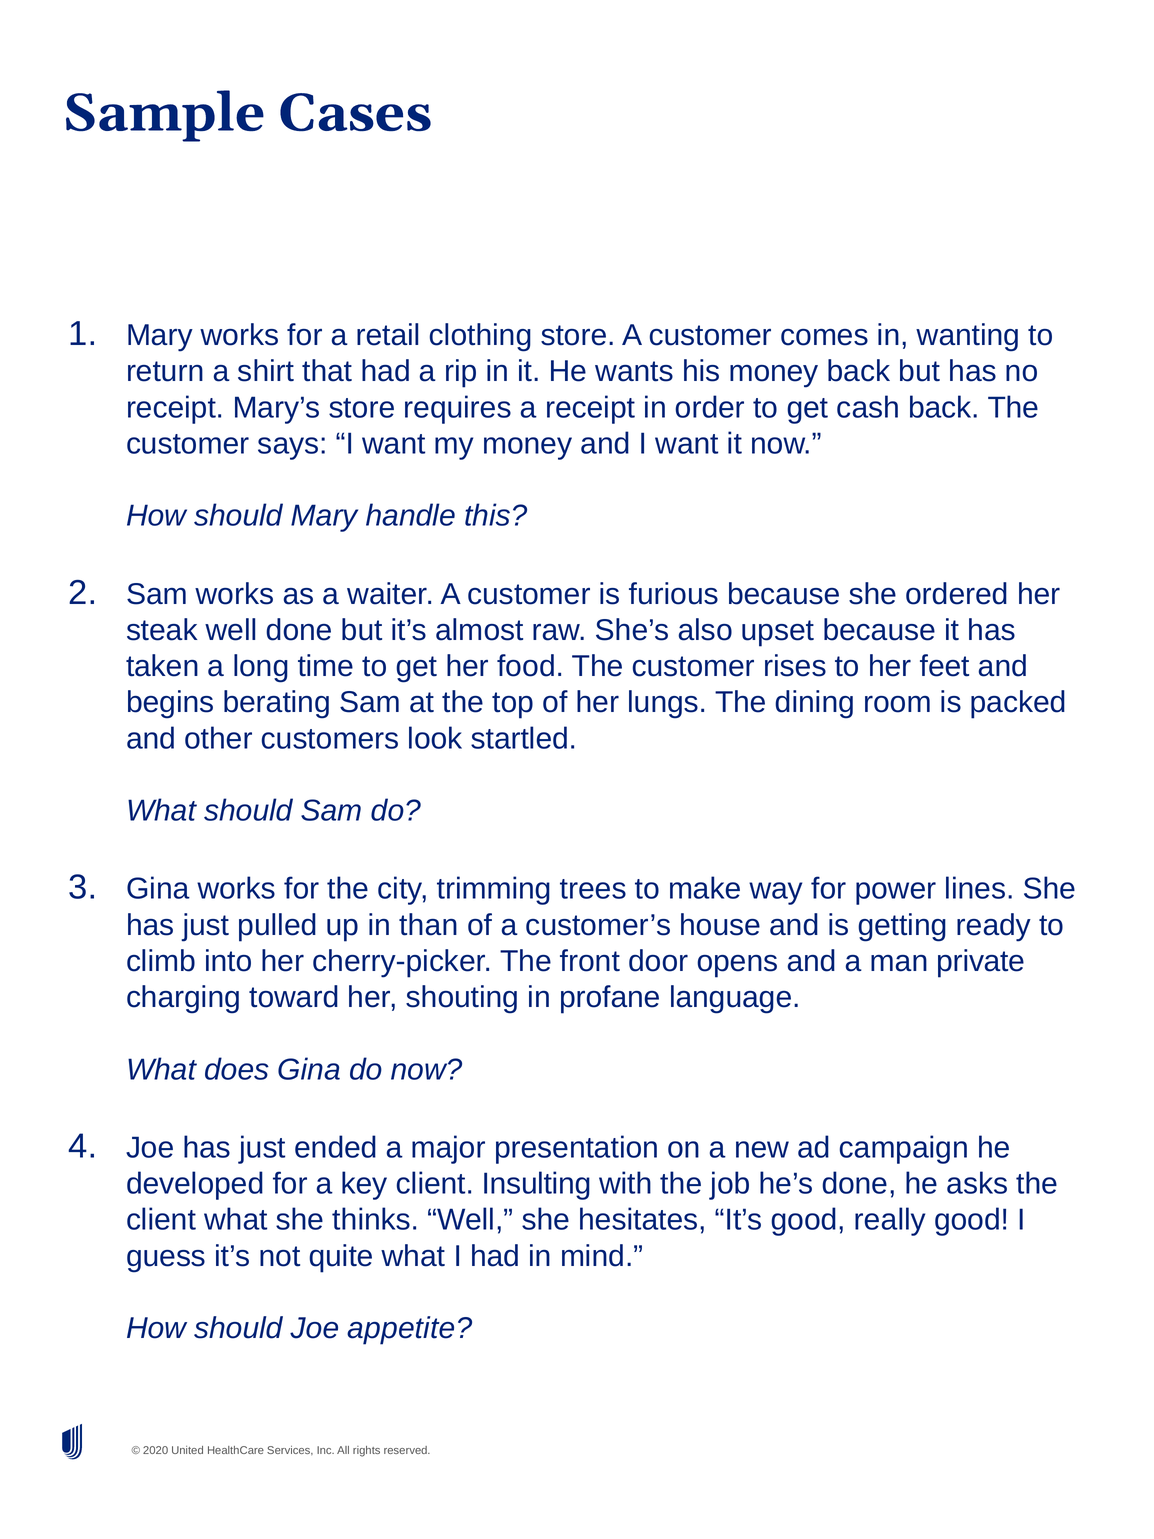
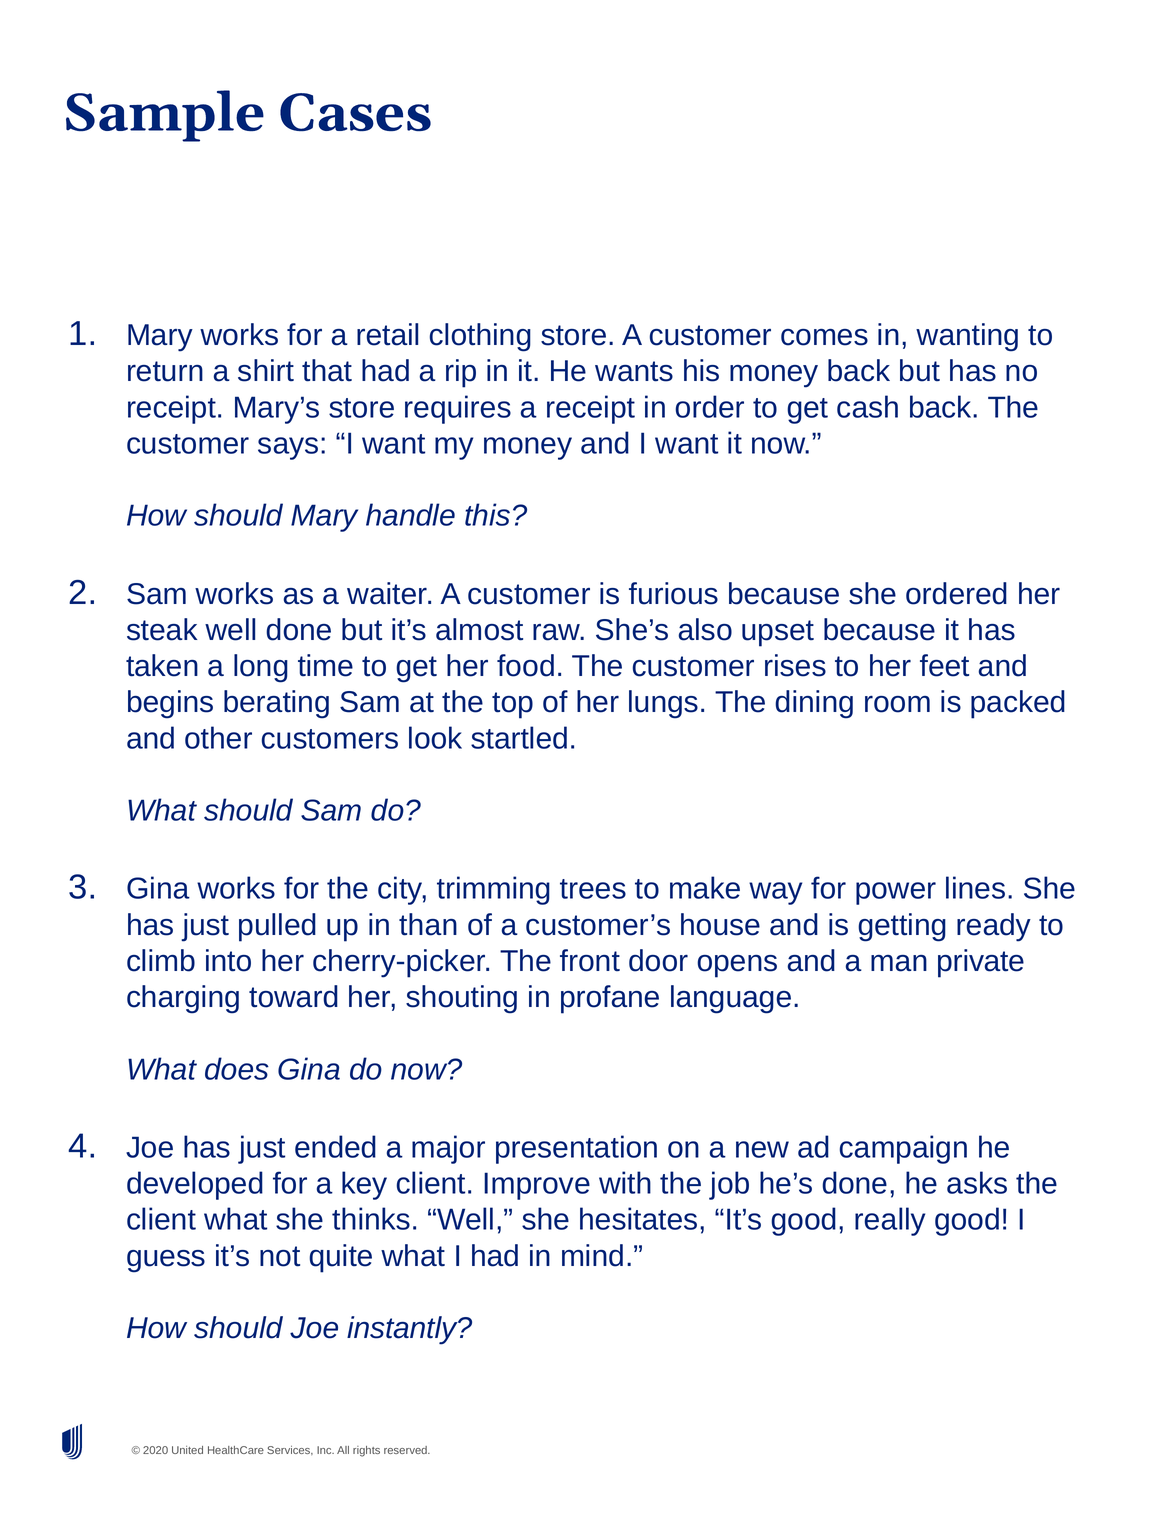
Insulting: Insulting -> Improve
appetite: appetite -> instantly
